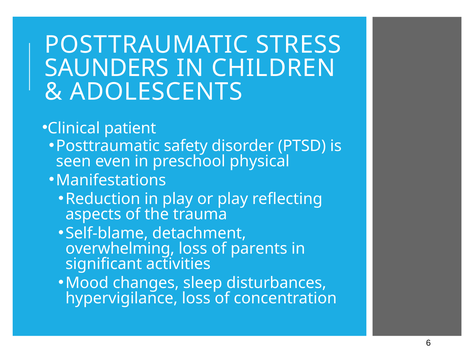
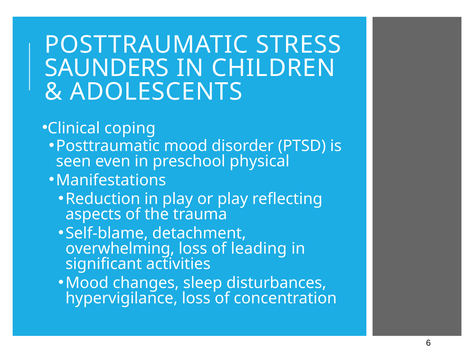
patient: patient -> coping
Posttraumatic safety: safety -> mood
parents: parents -> leading
